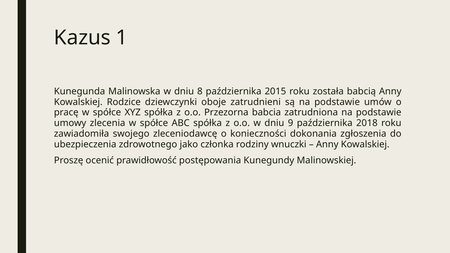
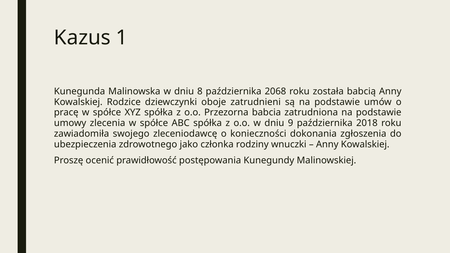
2015: 2015 -> 2068
